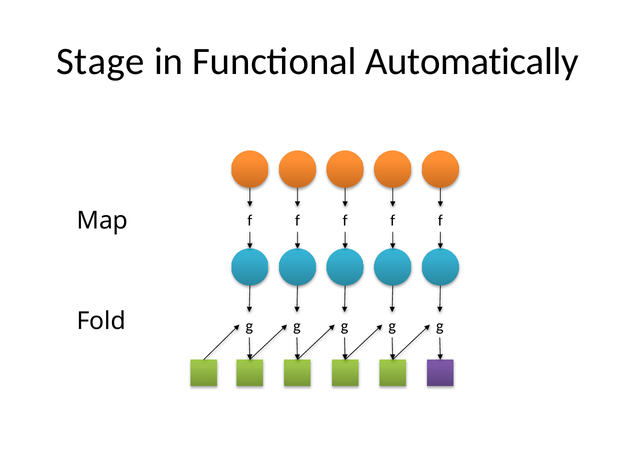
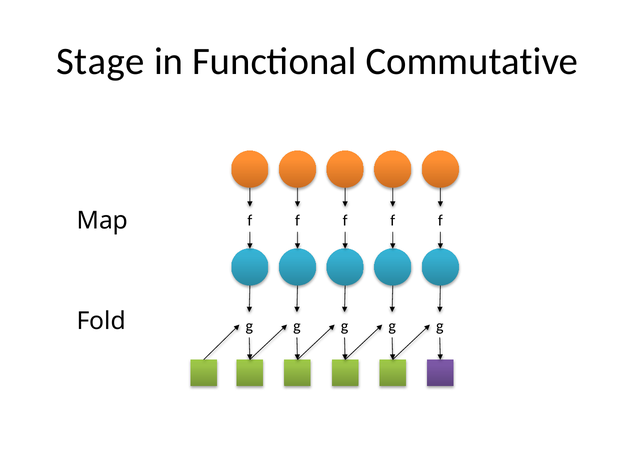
Automatically: Automatically -> Commutative
